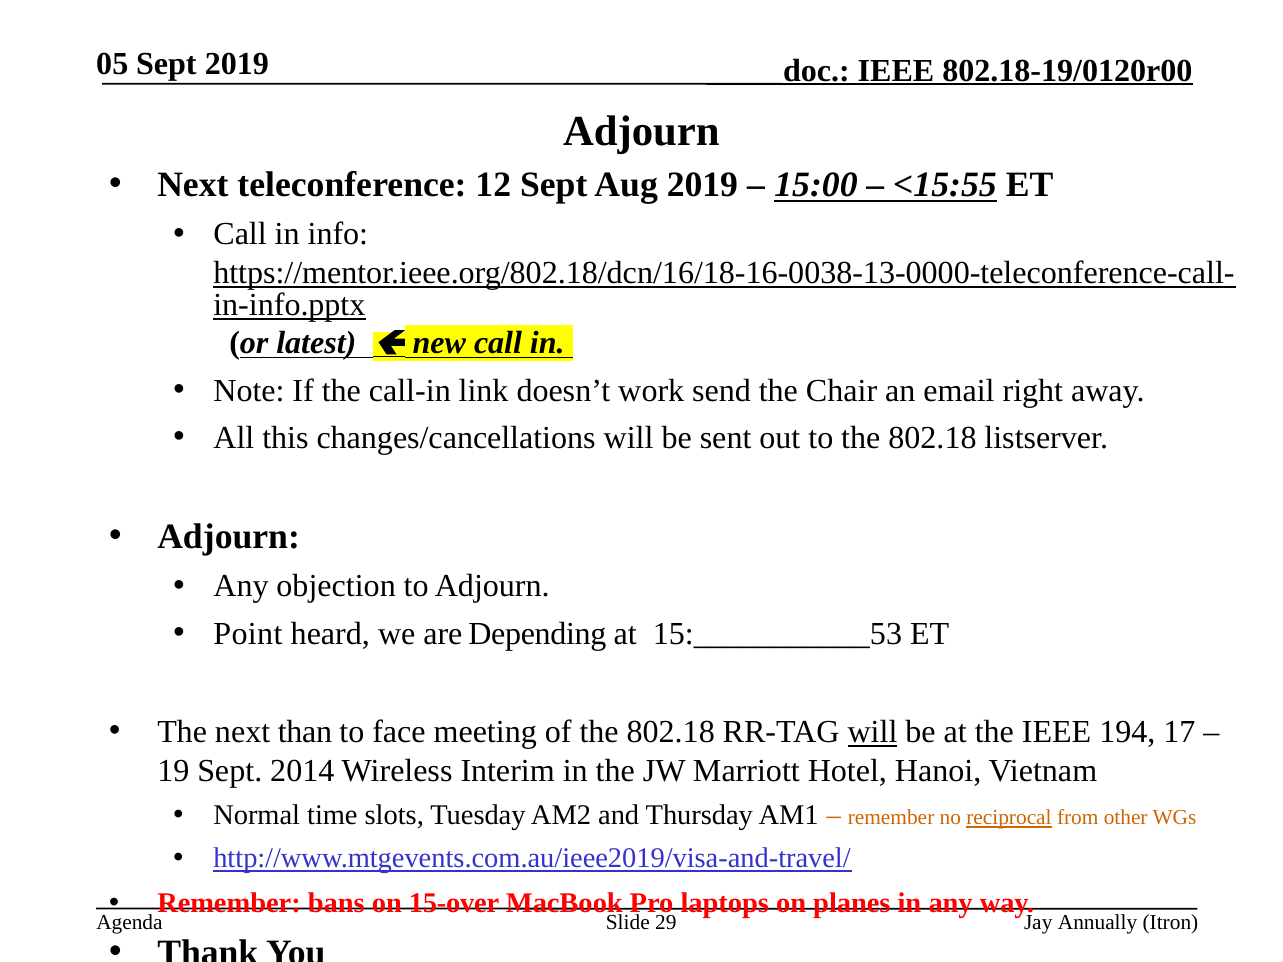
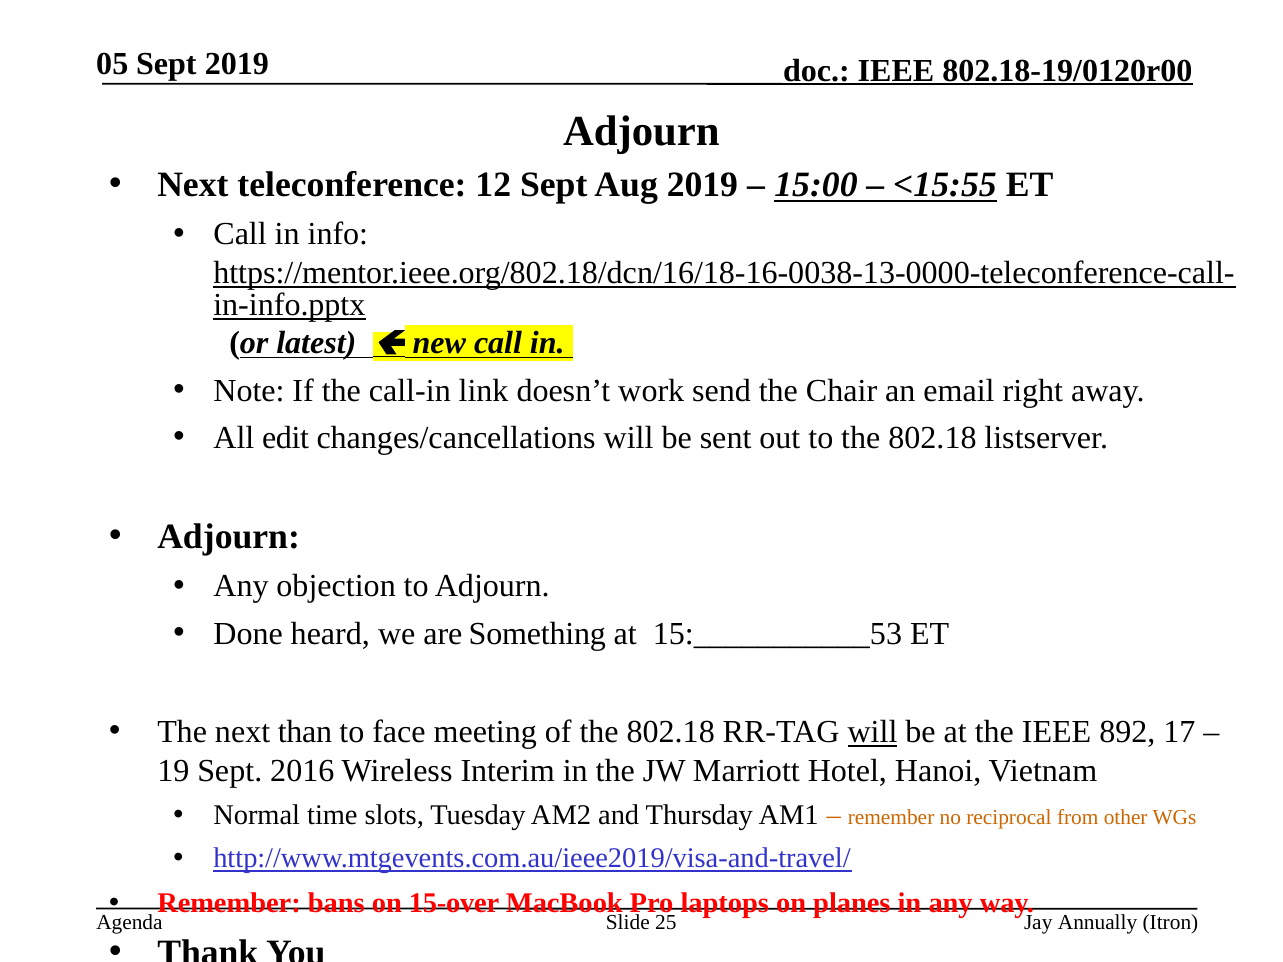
this: this -> edit
Point: Point -> Done
Depending: Depending -> Something
194: 194 -> 892
2014: 2014 -> 2016
reciprocal underline: present -> none
29: 29 -> 25
